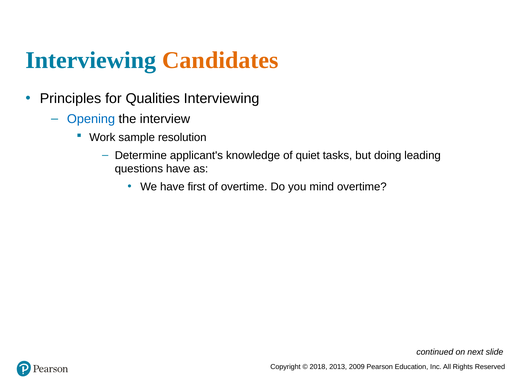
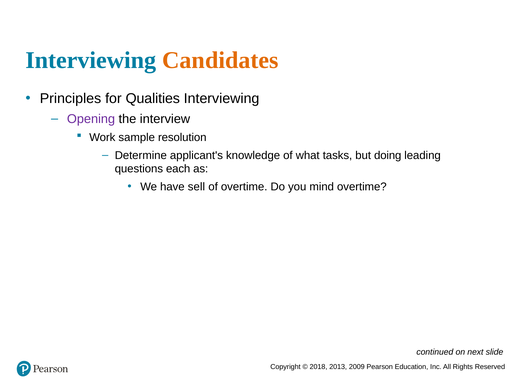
Opening colour: blue -> purple
quiet: quiet -> what
questions have: have -> each
first: first -> sell
